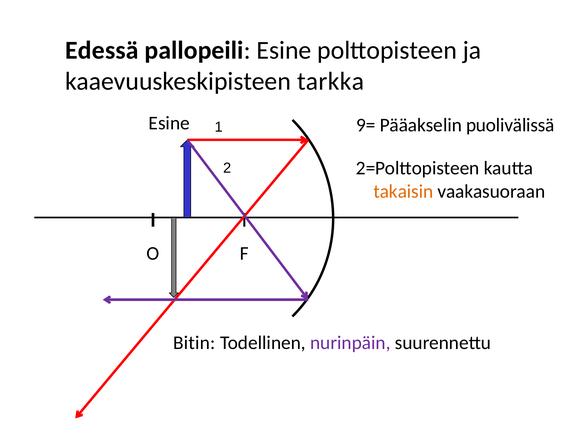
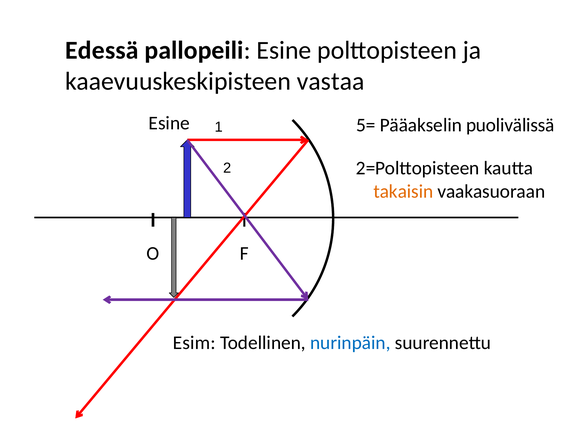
tarkka: tarkka -> vastaa
9=: 9= -> 5=
Bitin: Bitin -> Esim
nurinpäin colour: purple -> blue
